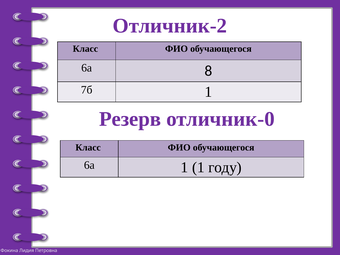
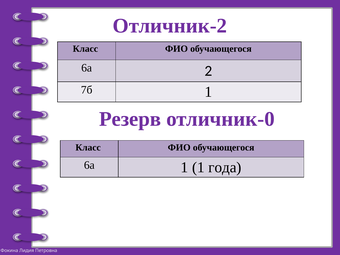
8: 8 -> 2
году: году -> года
